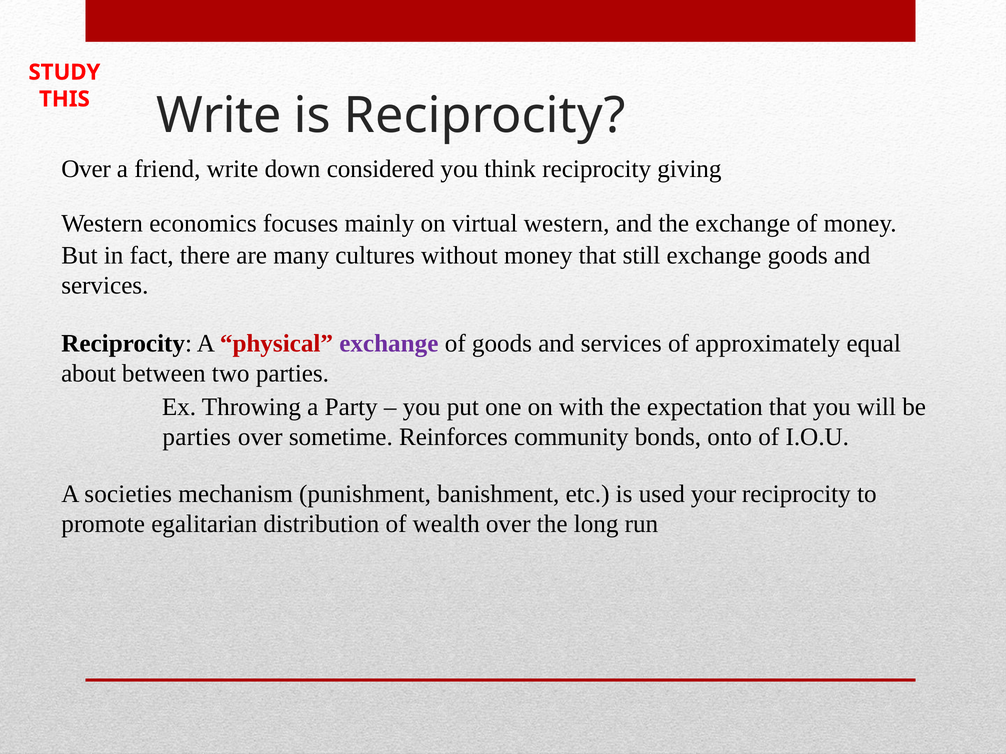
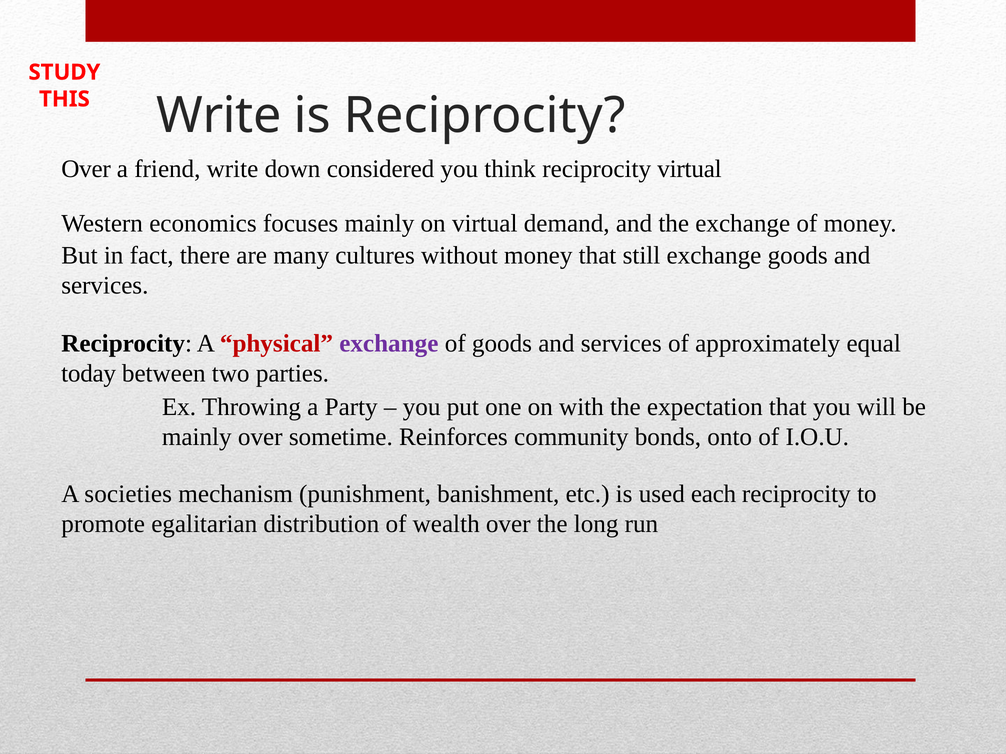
reciprocity giving: giving -> virtual
virtual western: western -> demand
about: about -> today
parties at (197, 437): parties -> mainly
your: your -> each
